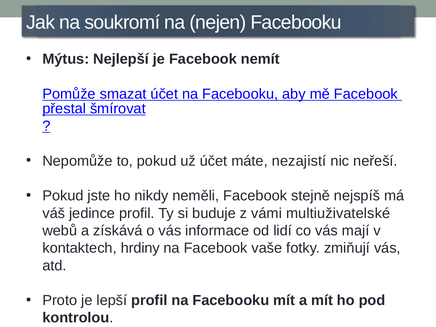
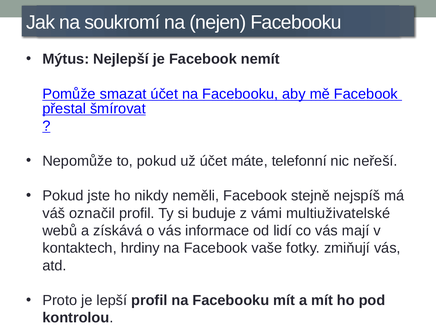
nezajistí: nezajistí -> telefonní
jedince: jedince -> označil
